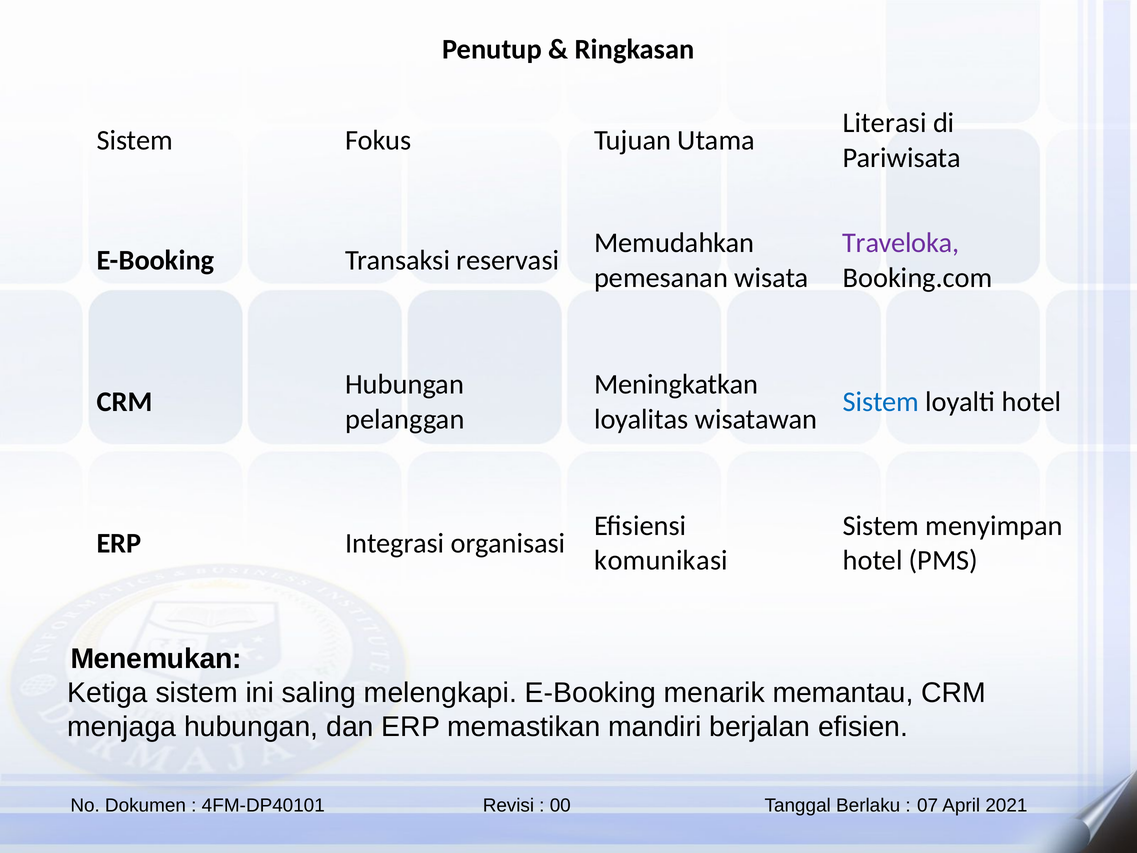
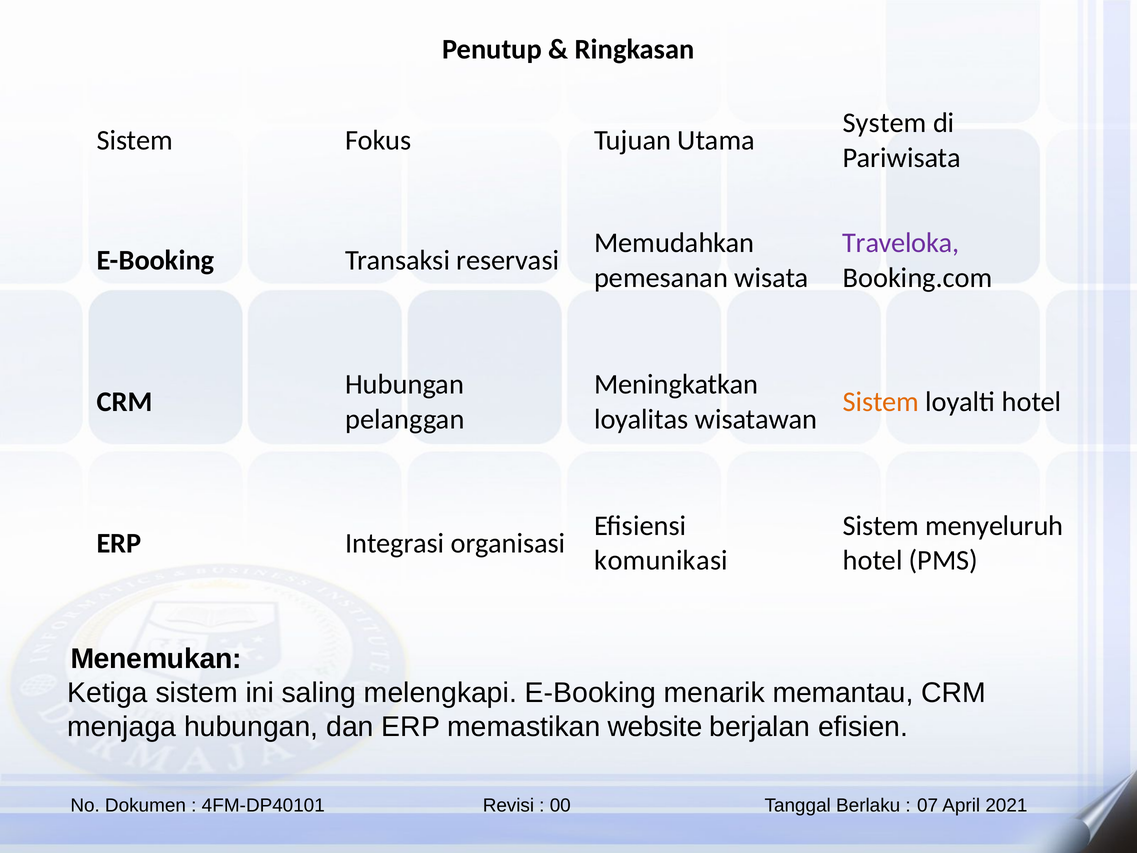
Literasi: Literasi -> System
Sistem at (881, 402) colour: blue -> orange
menyimpan: menyimpan -> menyeluruh
mandiri: mandiri -> website
